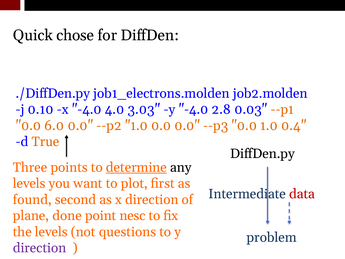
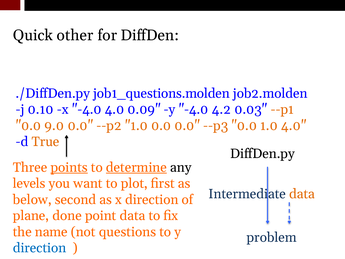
chose: chose -> other
job1_electrons.molden: job1_electrons.molden -> job1_questions.molden
3.03: 3.03 -> 0.09
2.8: 2.8 -> 4.2
6.0: 6.0 -> 9.0
1.0 0.4: 0.4 -> 4.0
points underline: none -> present
data at (302, 194) colour: red -> orange
found: found -> below
point nesc: nesc -> data
the levels: levels -> name
direction at (40, 248) colour: purple -> blue
